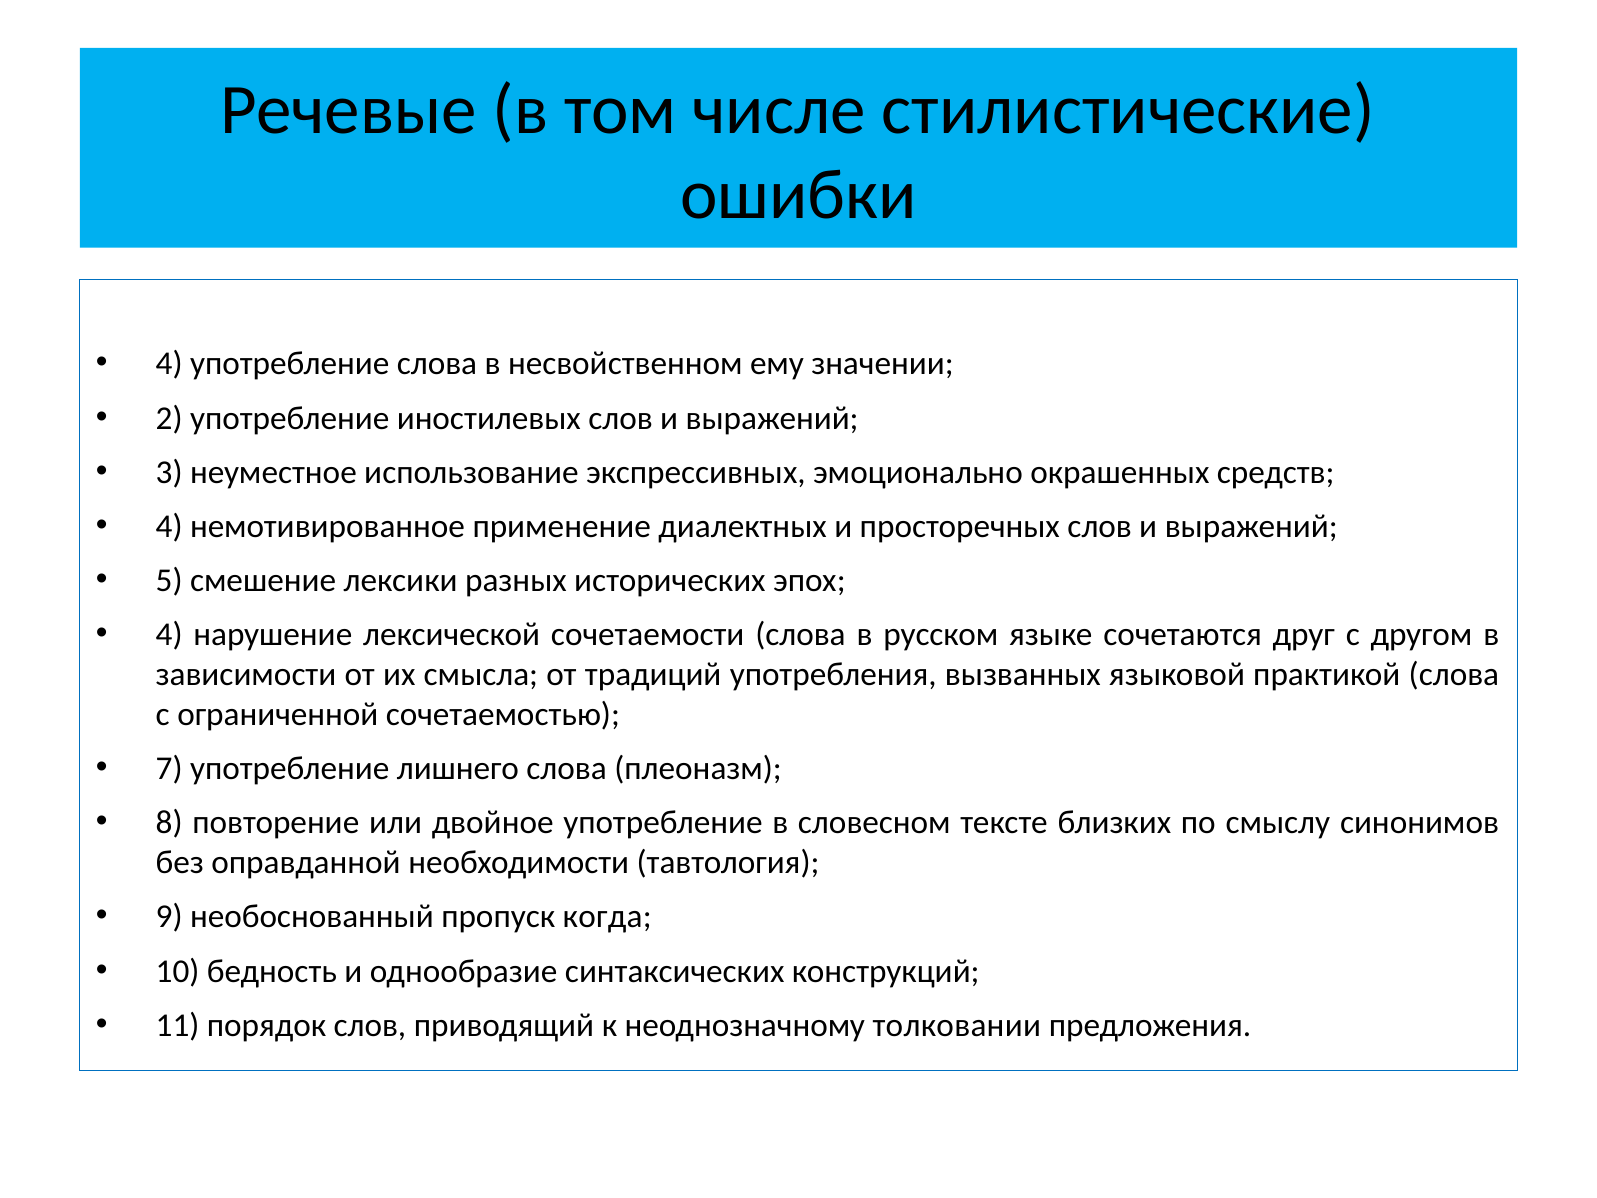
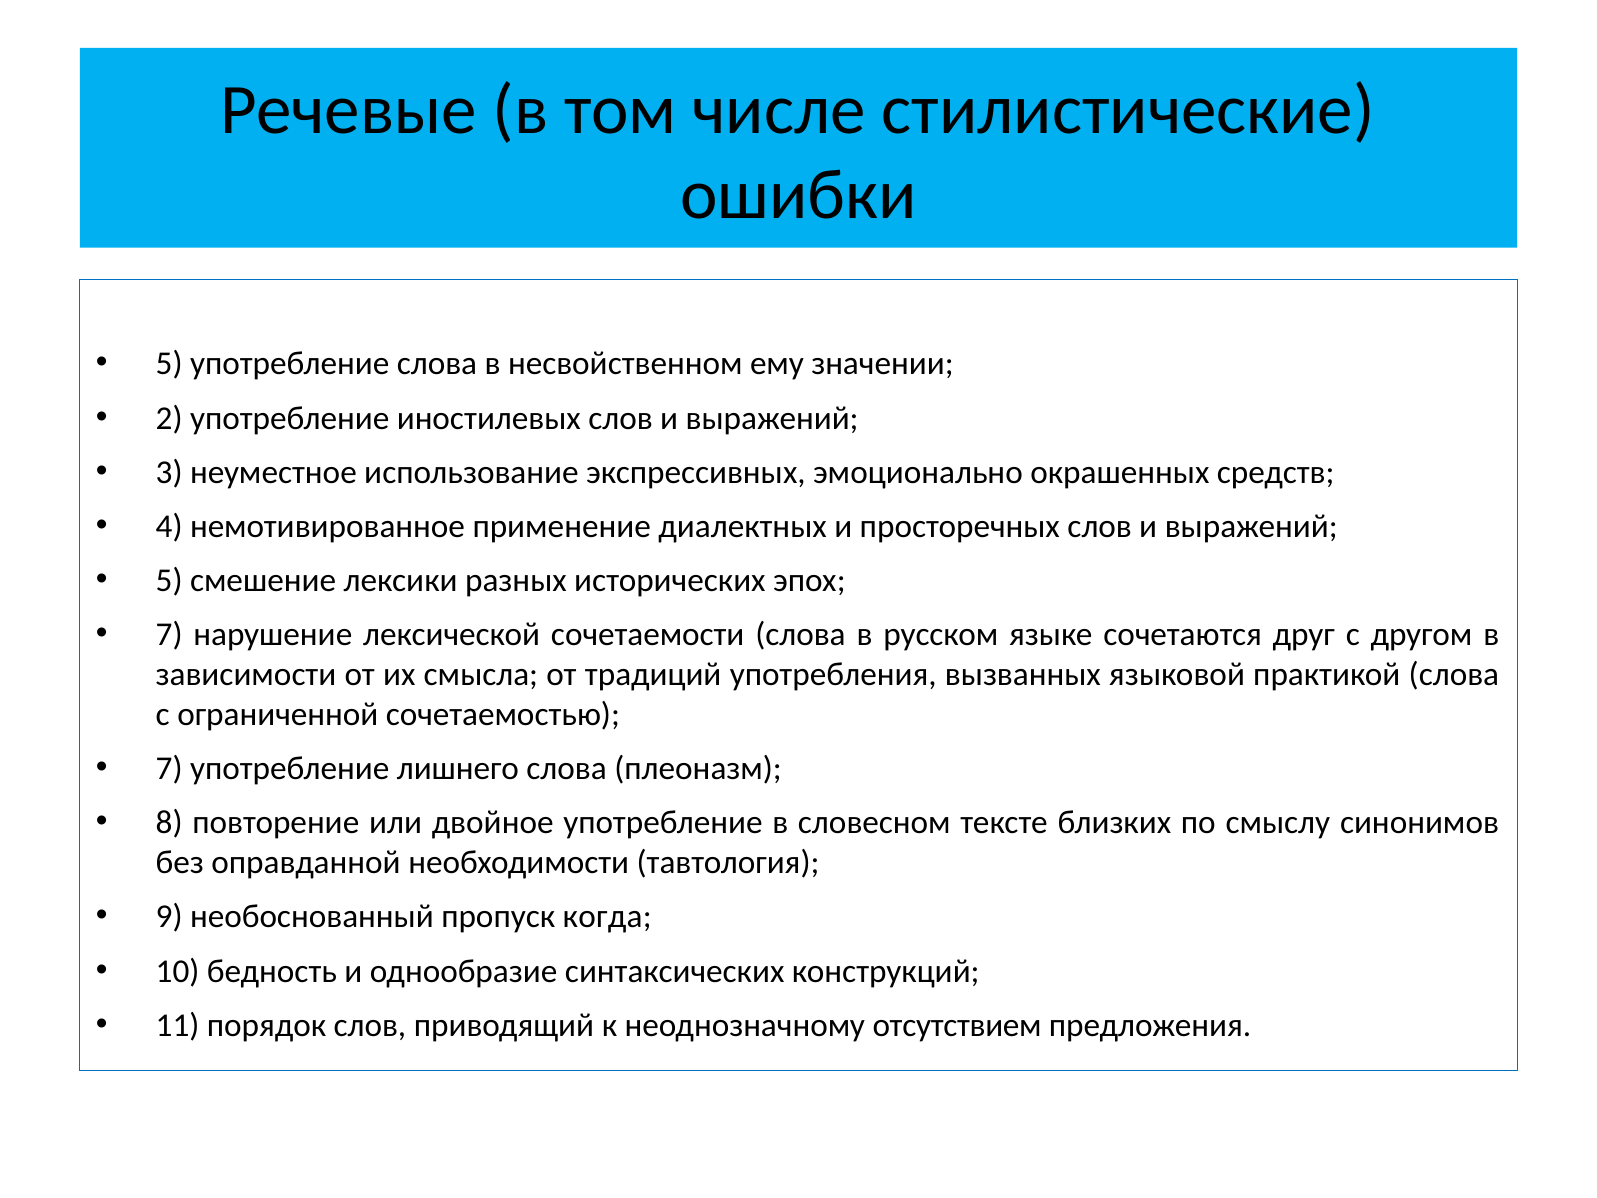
4 at (169, 364): 4 -> 5
4 at (169, 635): 4 -> 7
толковании: толковании -> отсутствием
